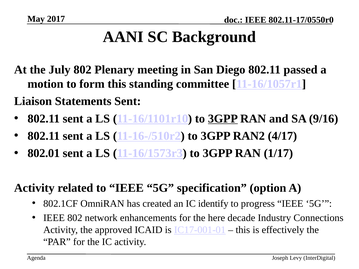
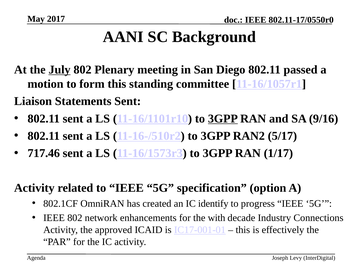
July underline: none -> present
4/17: 4/17 -> 5/17
802.01: 802.01 -> 717.46
here: here -> with
